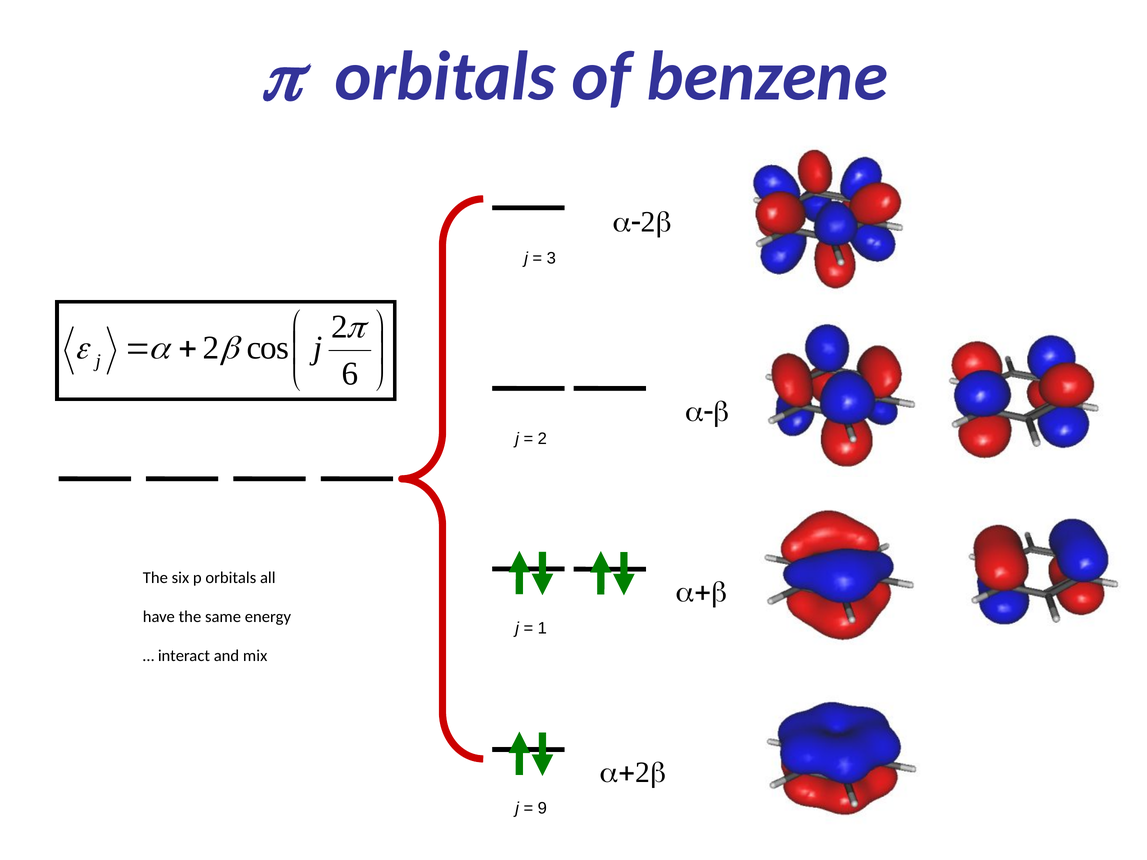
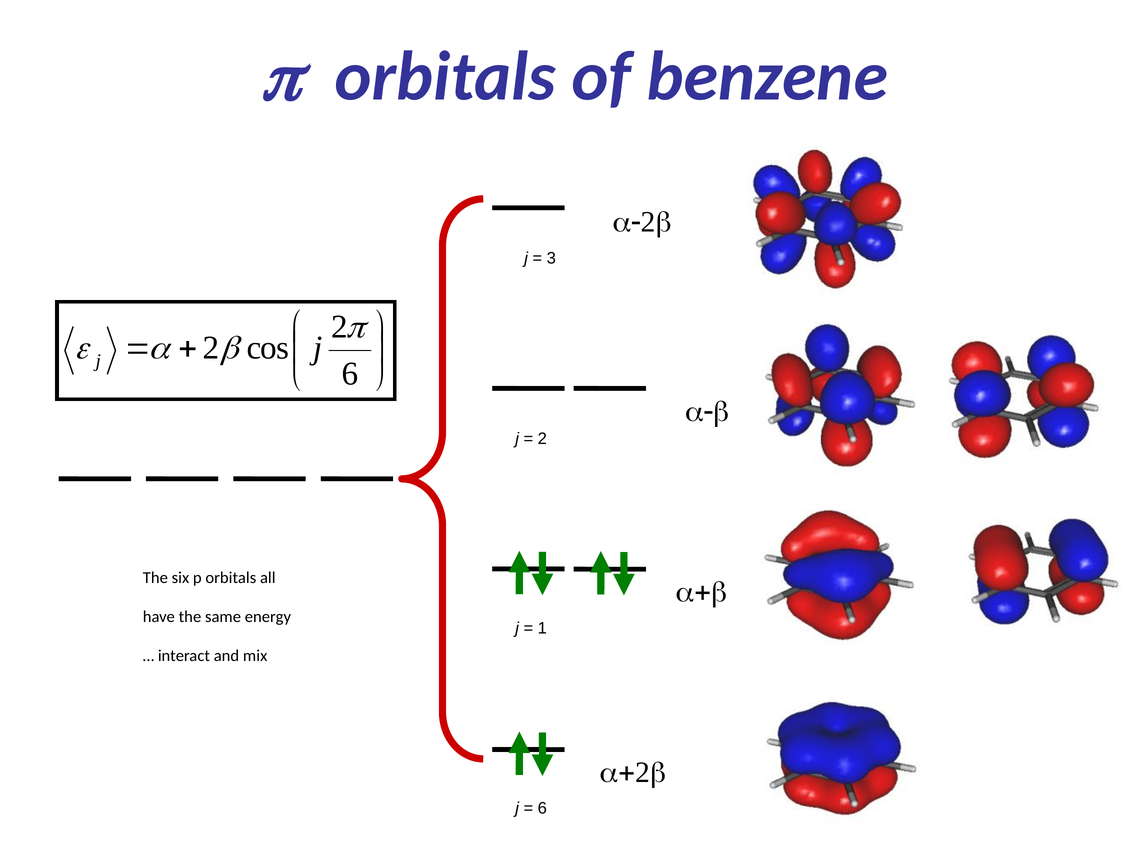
9 at (542, 808): 9 -> 6
